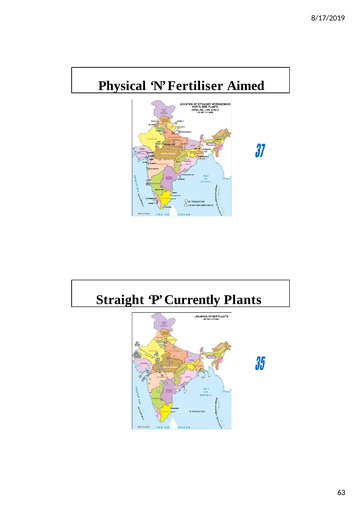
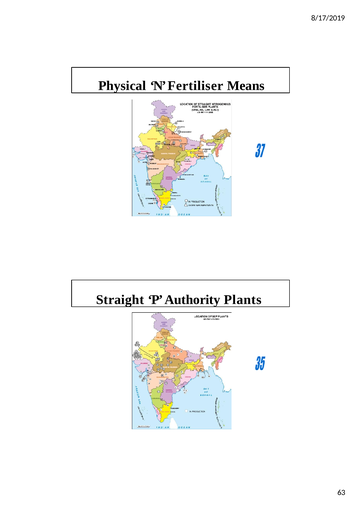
Aimed: Aimed -> Means
Currently: Currently -> Authority
